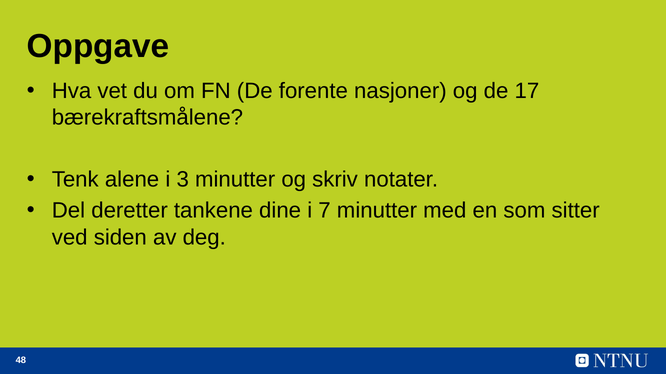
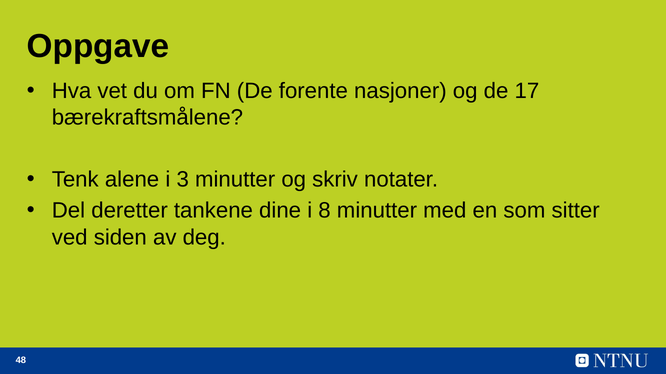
7: 7 -> 8
